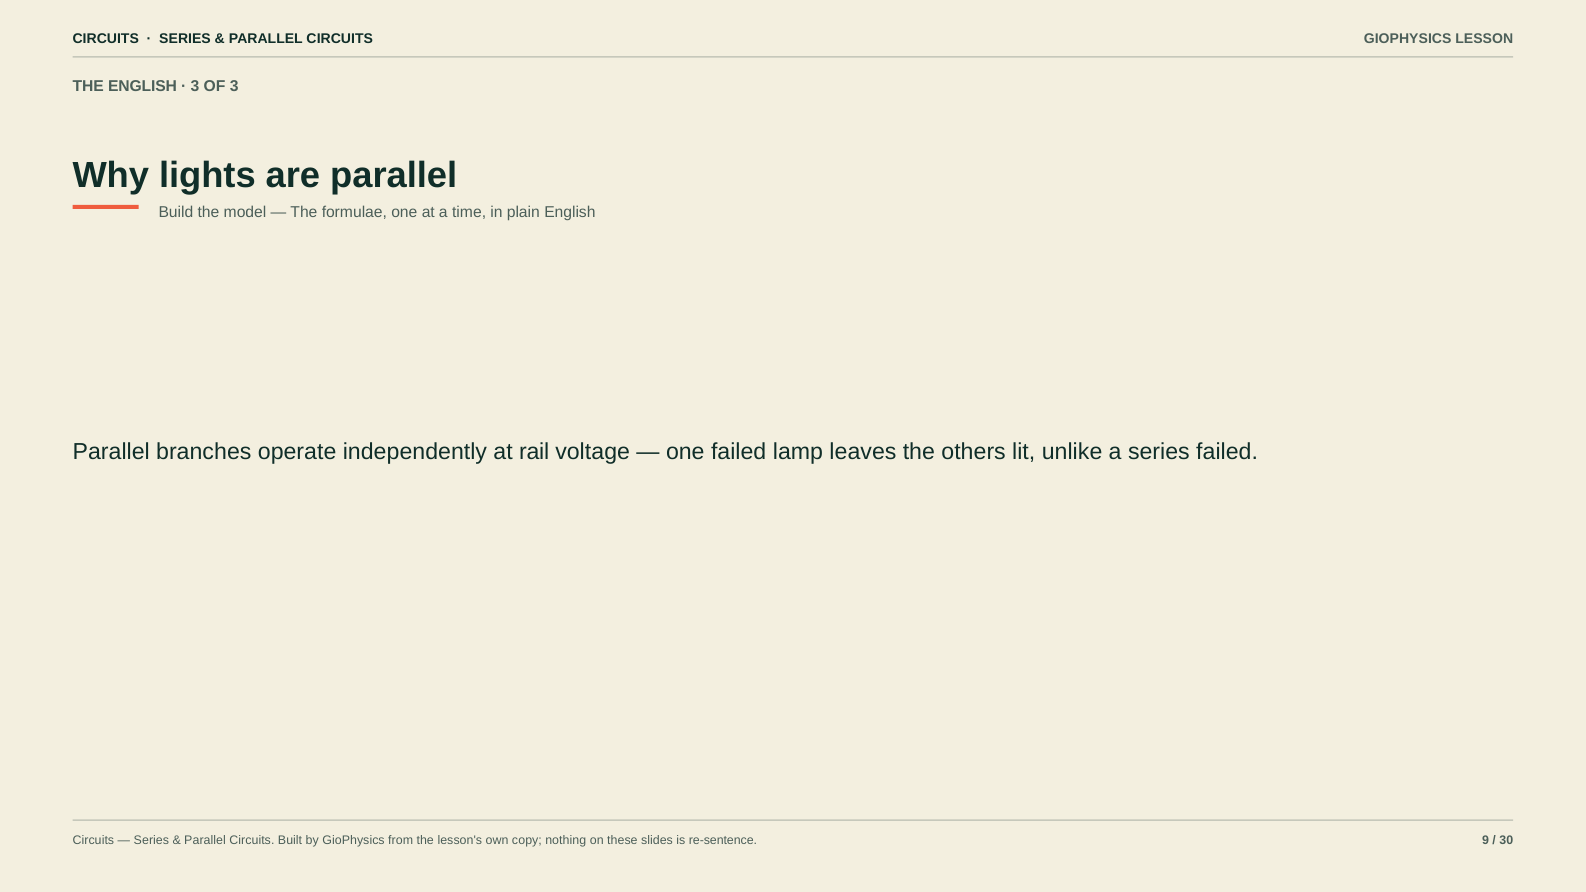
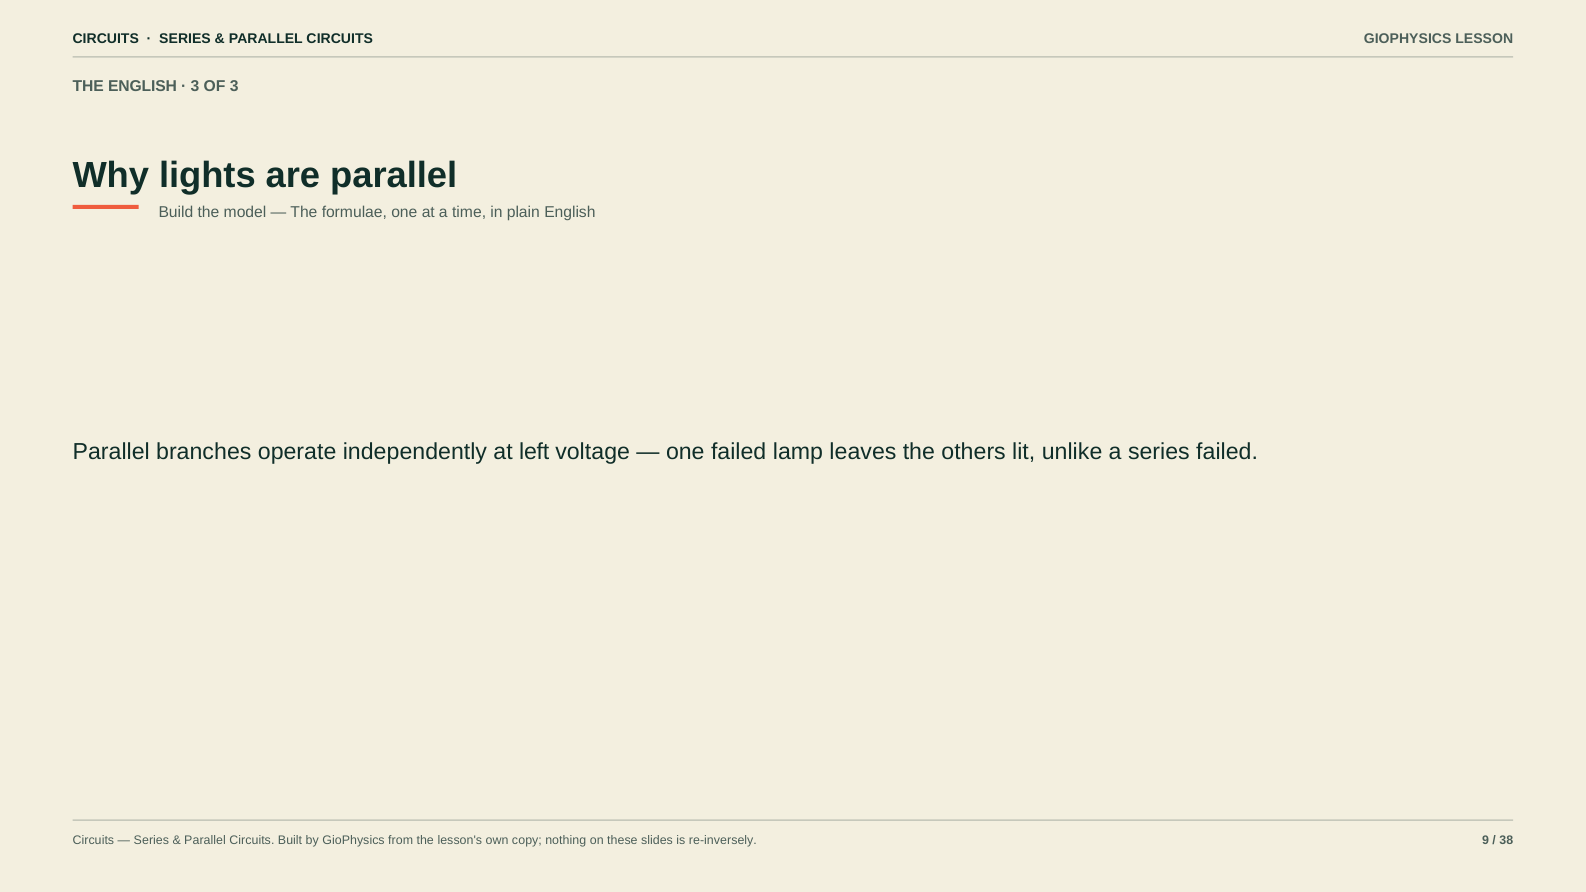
rail: rail -> left
re-sentence: re-sentence -> re-inversely
30: 30 -> 38
